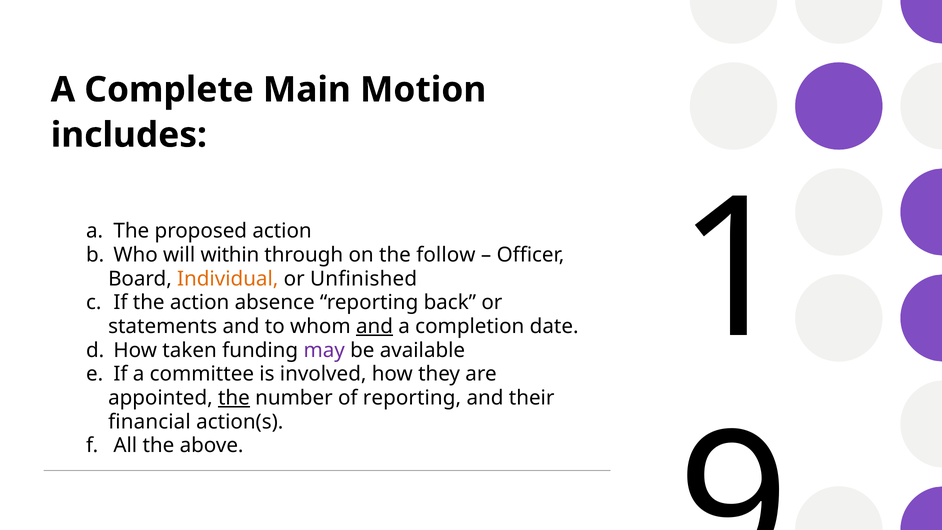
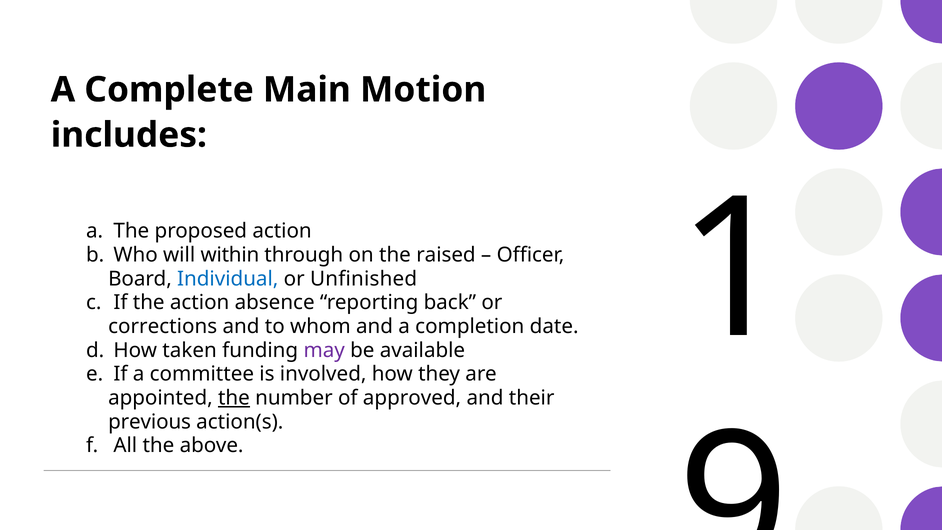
follow: follow -> raised
Individual colour: orange -> blue
statements: statements -> corrections
and at (375, 326) underline: present -> none
of reporting: reporting -> approved
financial: financial -> previous
